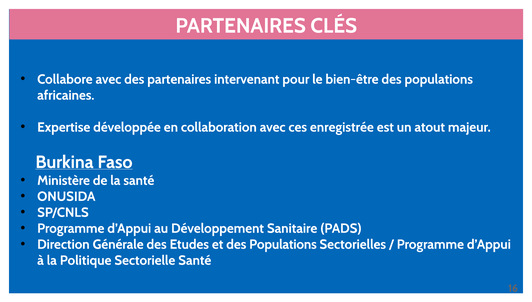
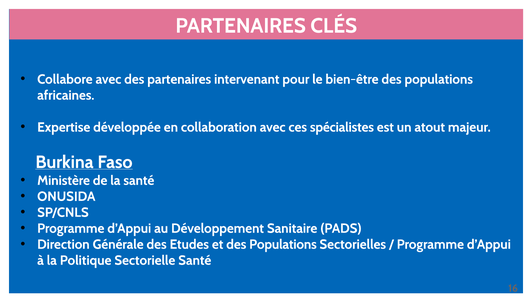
enregistrée: enregistrée -> spécialistes
